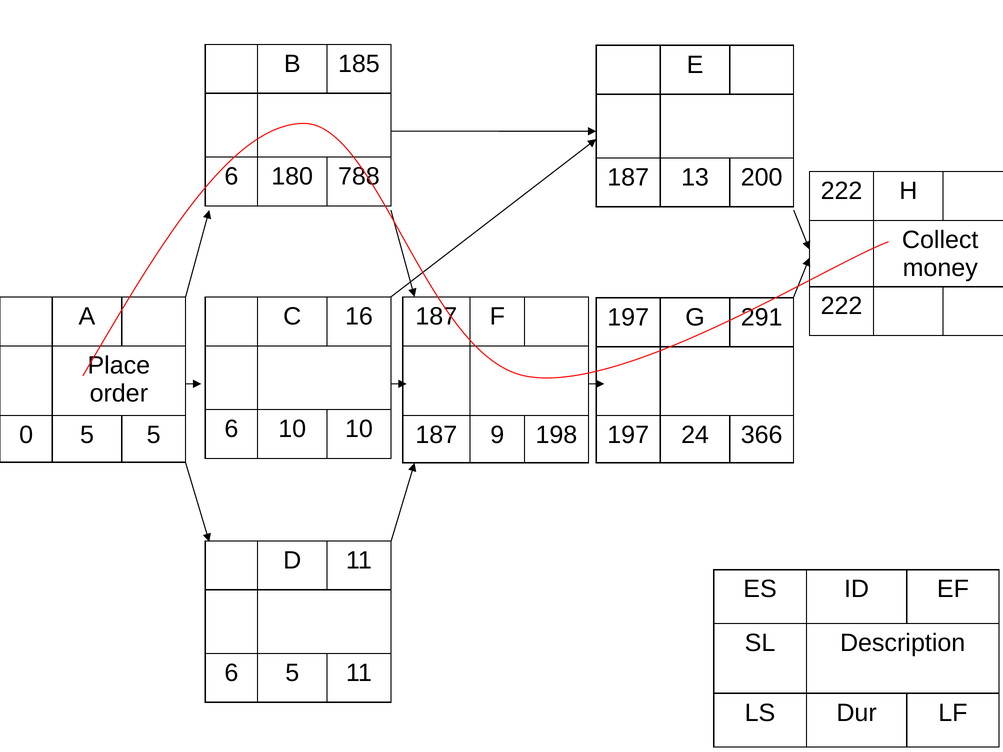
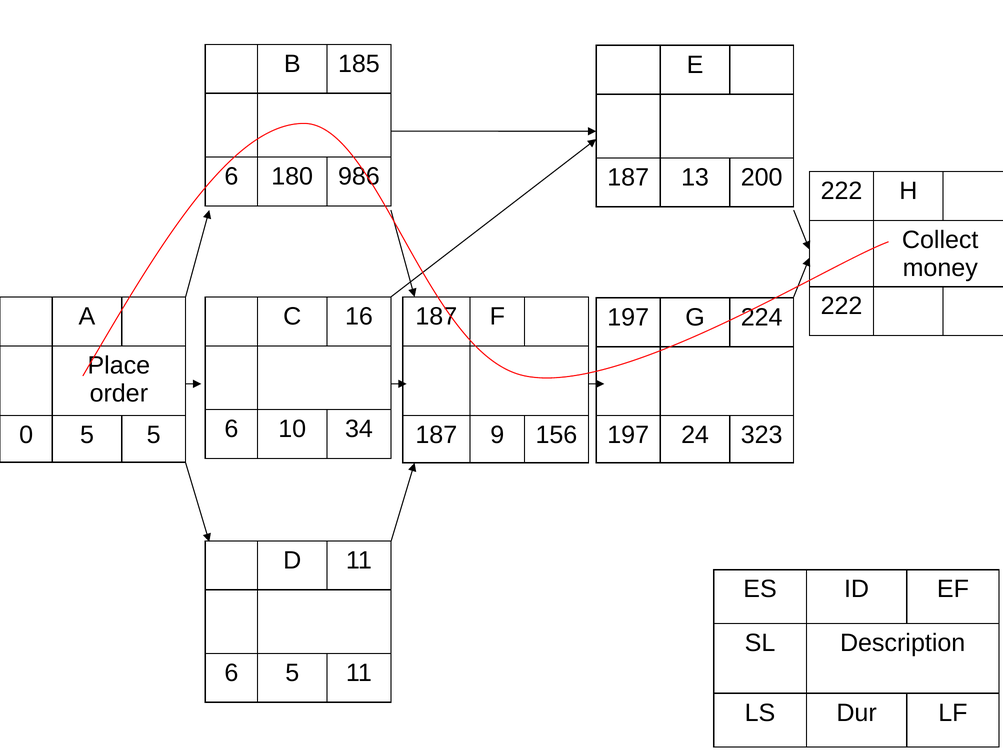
788: 788 -> 986
291: 291 -> 224
10 10: 10 -> 34
198: 198 -> 156
366: 366 -> 323
